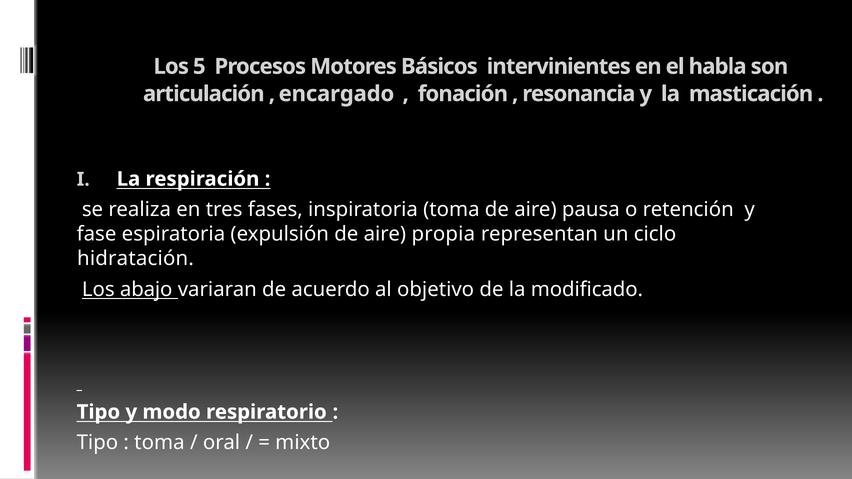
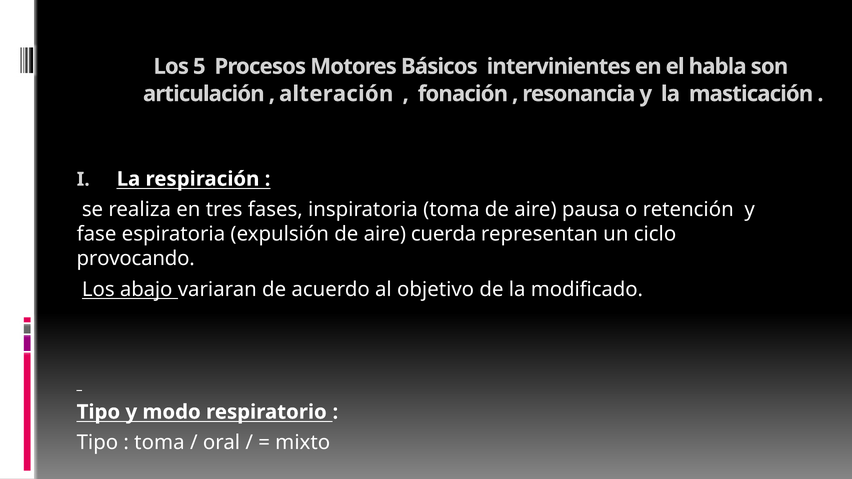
encargado: encargado -> alteración
propia: propia -> cuerda
hidratación: hidratación -> provocando
